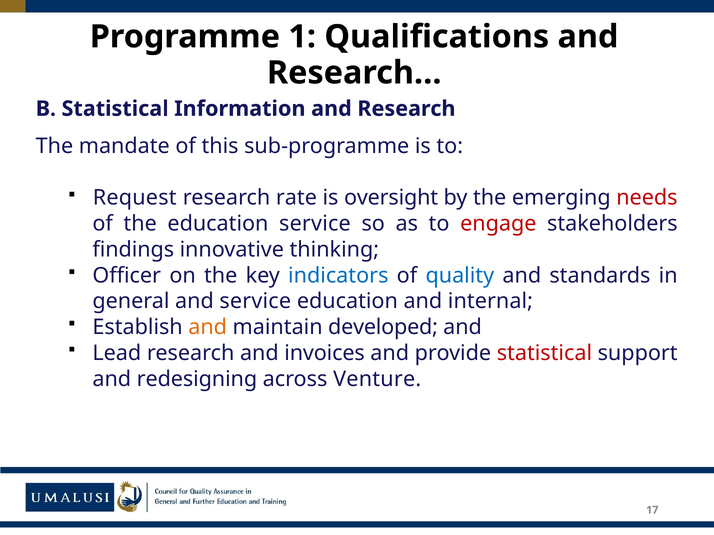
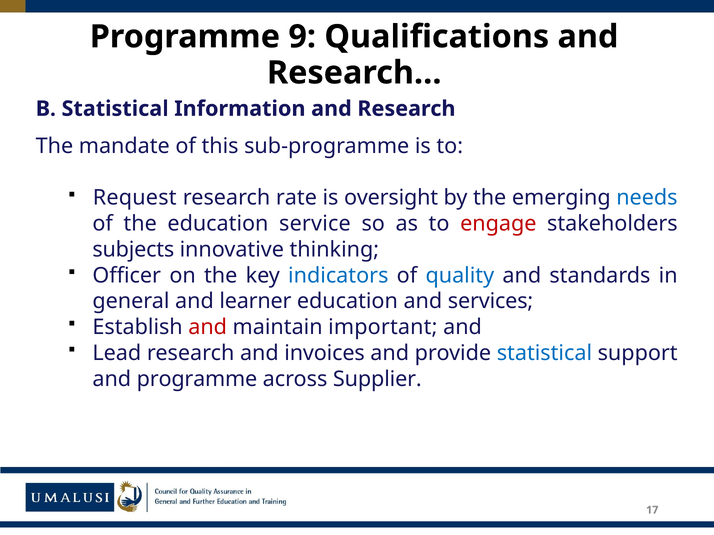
1: 1 -> 9
needs colour: red -> blue
findings: findings -> subjects
and service: service -> learner
internal: internal -> services
and at (208, 327) colour: orange -> red
developed: developed -> important
statistical at (544, 353) colour: red -> blue
and redesigning: redesigning -> programme
Venture: Venture -> Supplier
